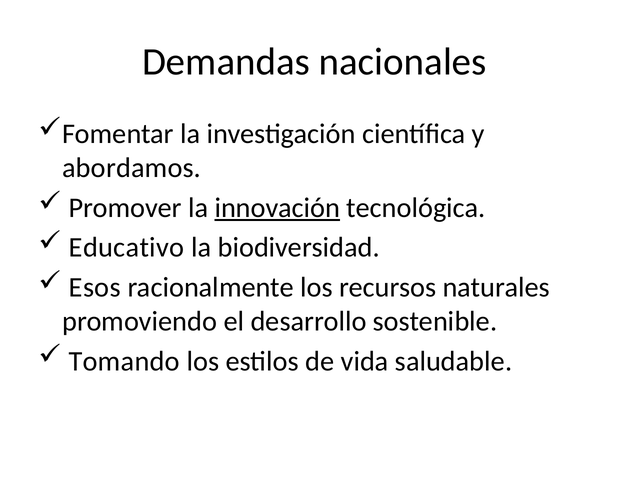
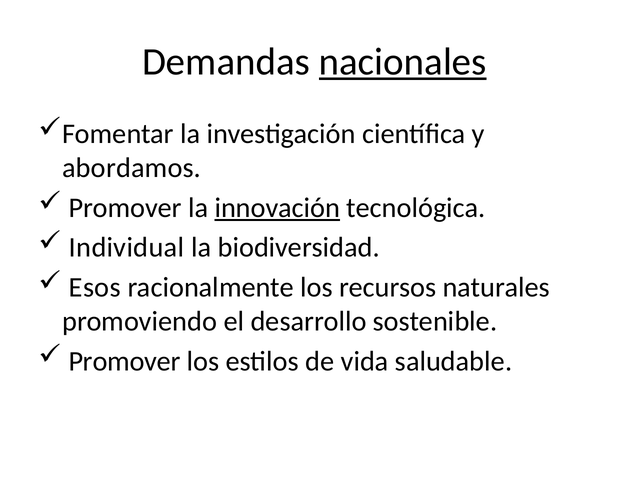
nacionales underline: none -> present
Educativo: Educativo -> Individual
Tomando at (124, 361): Tomando -> Promover
